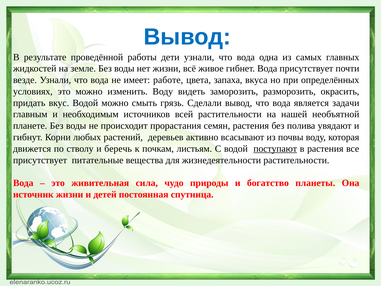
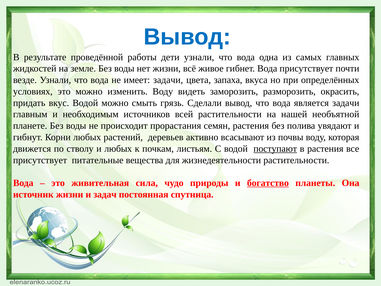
имеет работе: работе -> задачи
и беречь: беречь -> любых
богатство underline: none -> present
детей: детей -> задач
